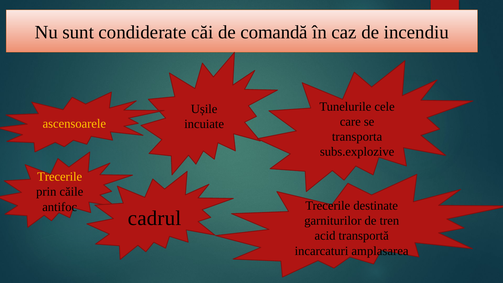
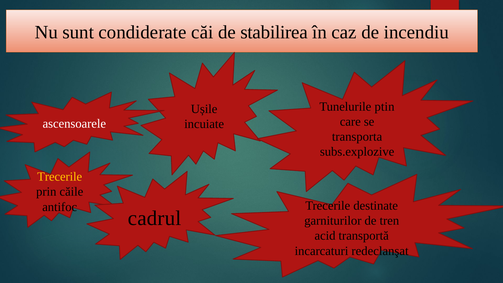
comandă: comandă -> stabilirea
cele: cele -> ptin
ascensoarele colour: yellow -> white
amplasarea: amplasarea -> redeclanşat
